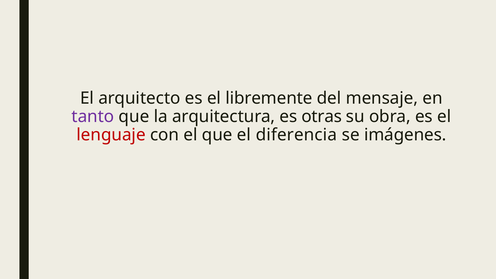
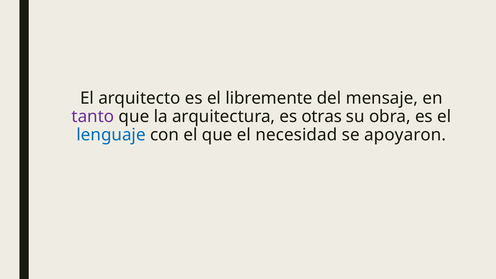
lenguaje colour: red -> blue
diferencia: diferencia -> necesidad
imágenes: imágenes -> apoyaron
